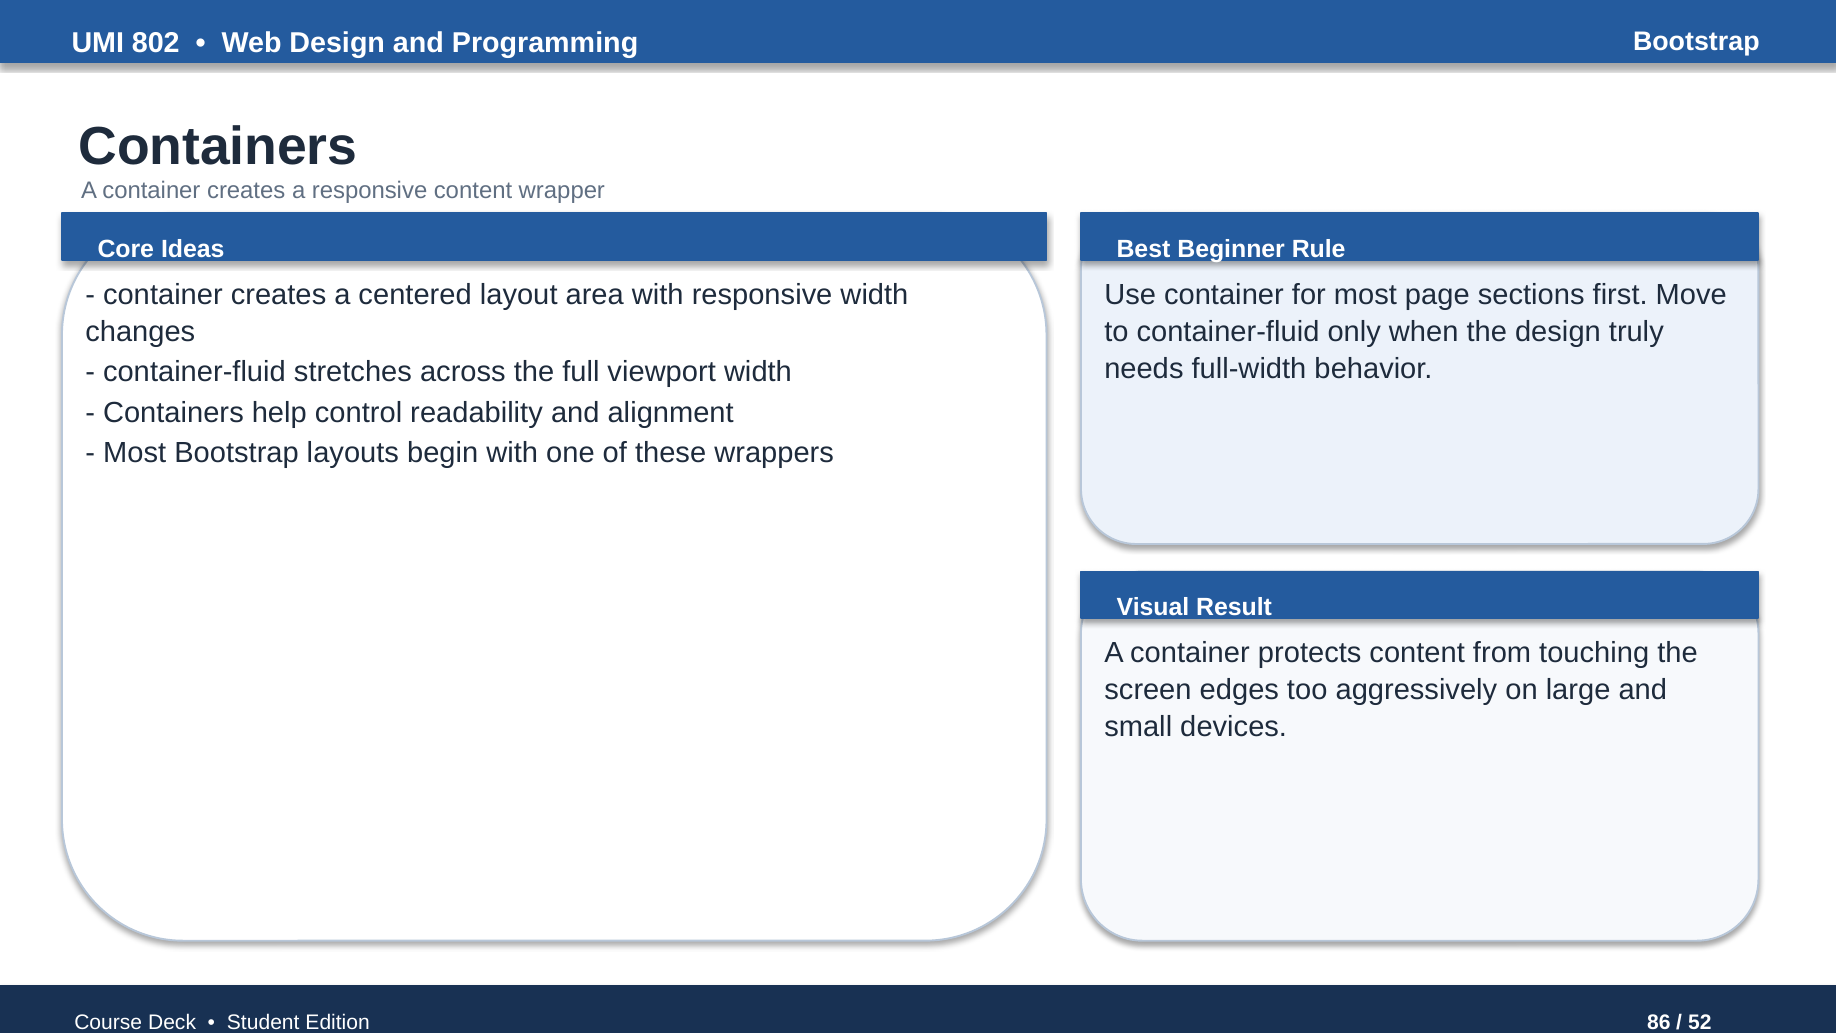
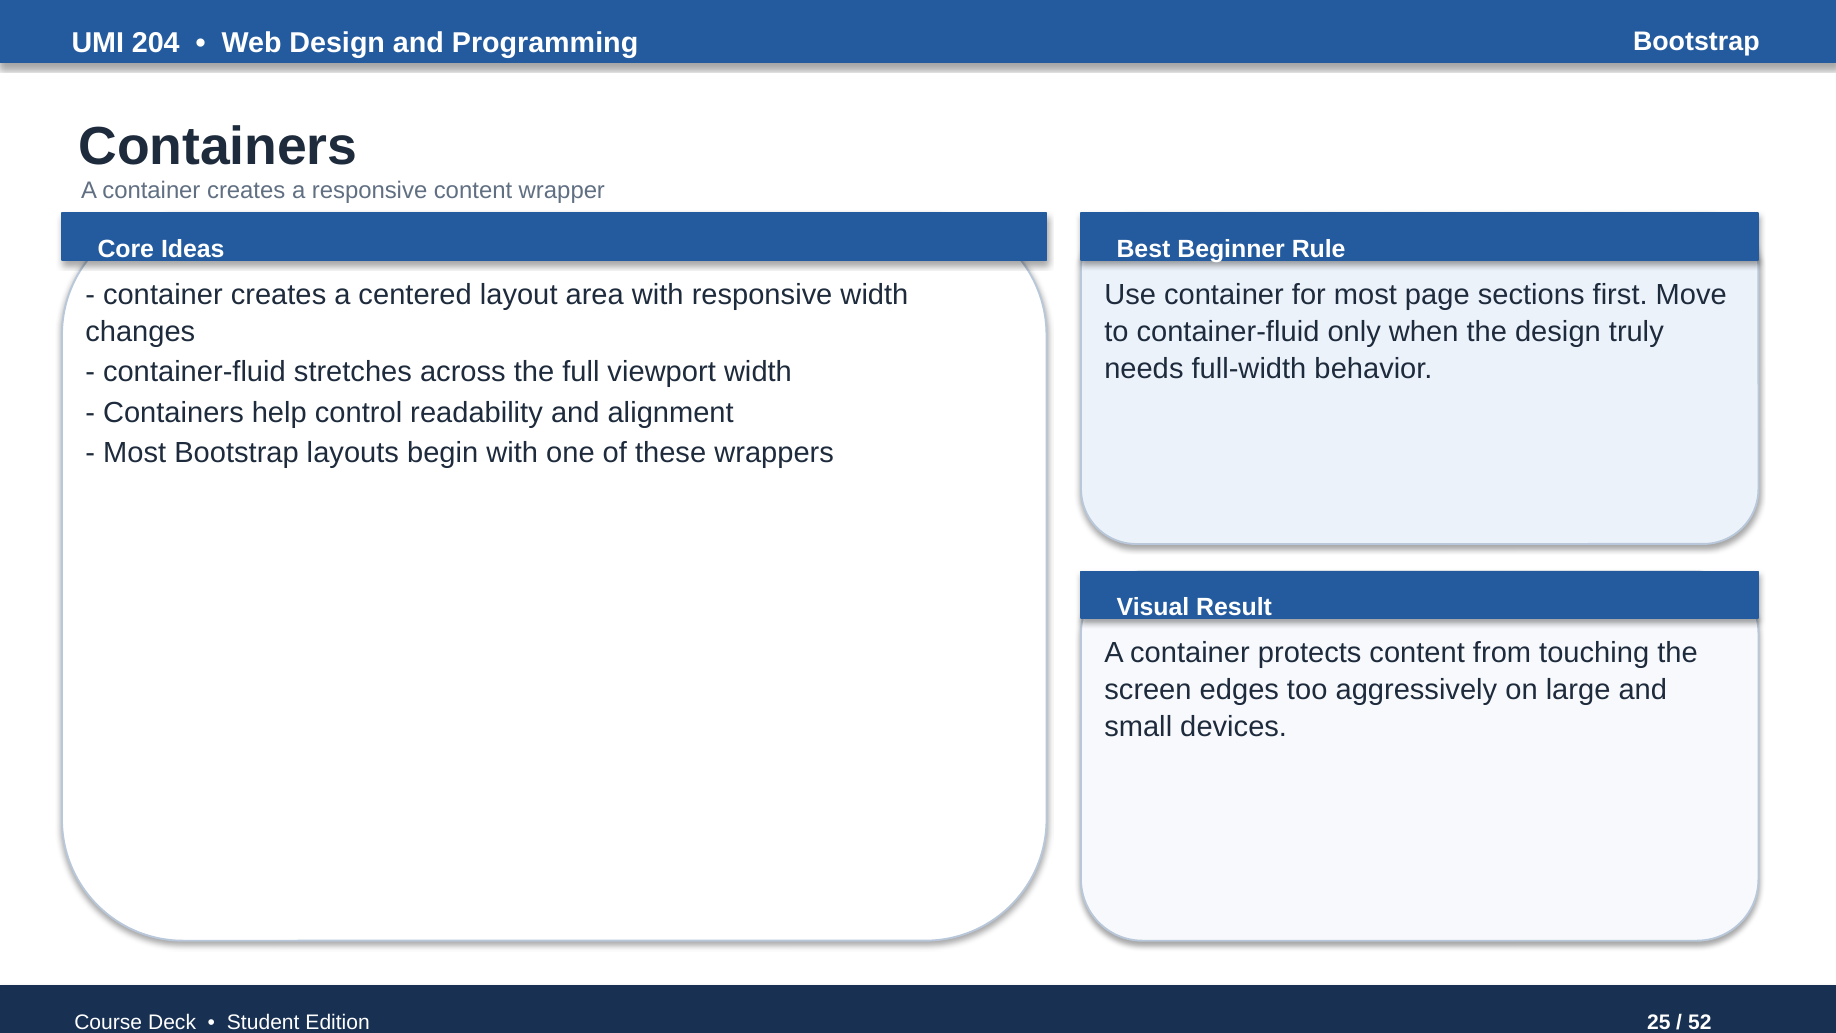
802: 802 -> 204
86: 86 -> 25
